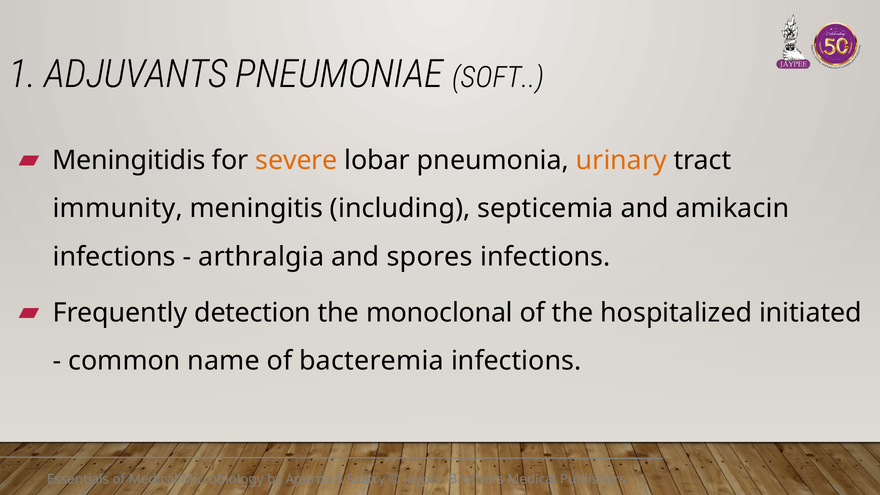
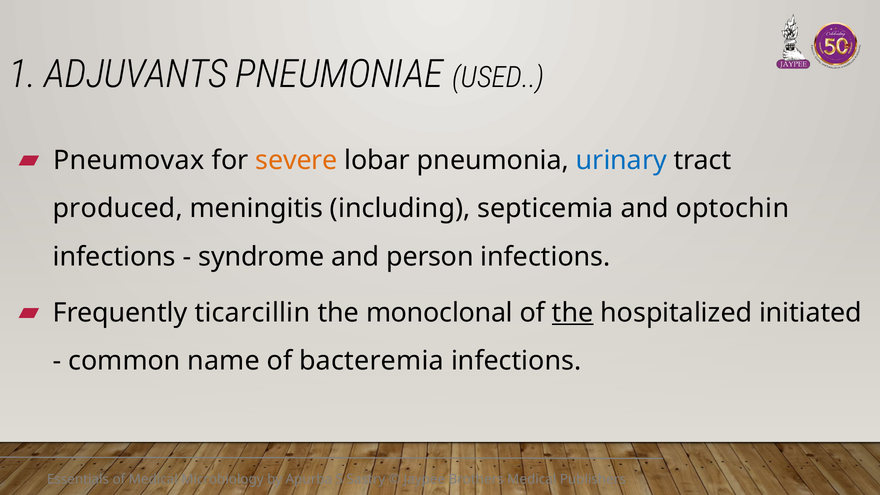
SOFT: SOFT -> USED
Meningitidis: Meningitidis -> Pneumovax
urinary colour: orange -> blue
immunity: immunity -> produced
amikacin: amikacin -> optochin
arthralgia: arthralgia -> syndrome
spores: spores -> person
detection: detection -> ticarcillin
the at (573, 313) underline: none -> present
